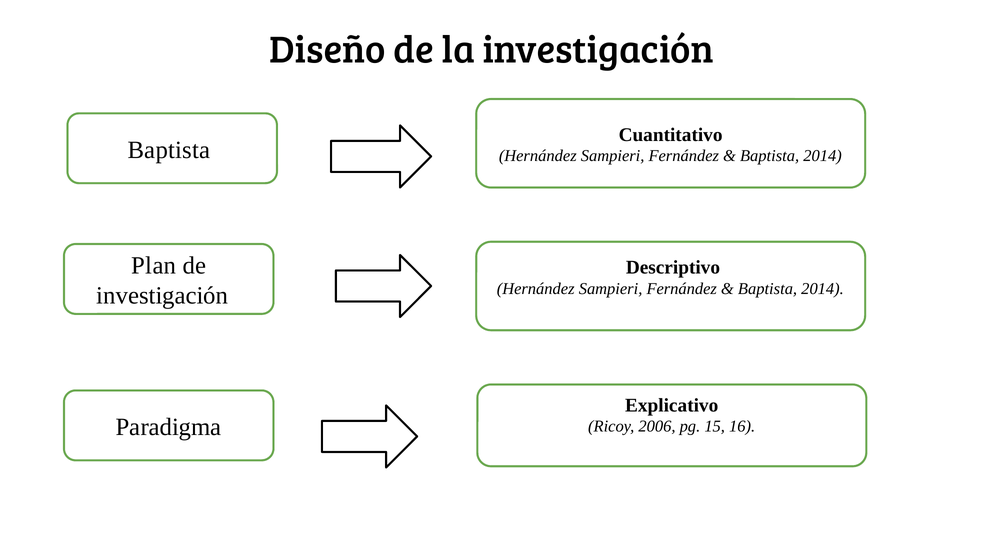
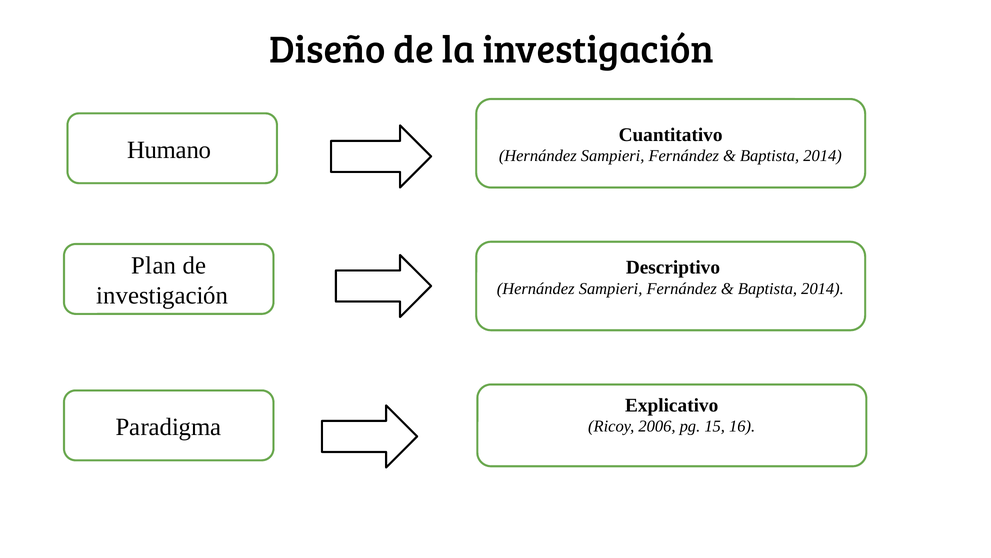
Baptista at (169, 150): Baptista -> Humano
